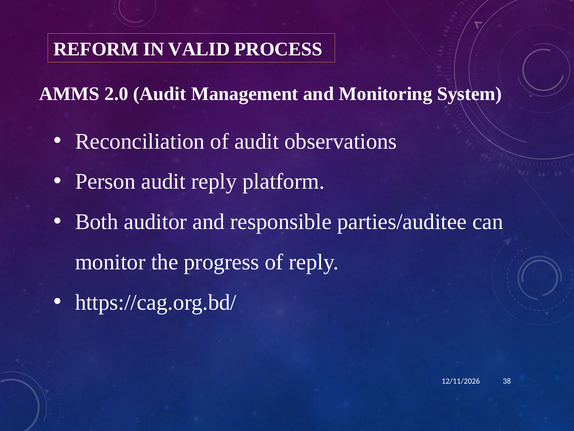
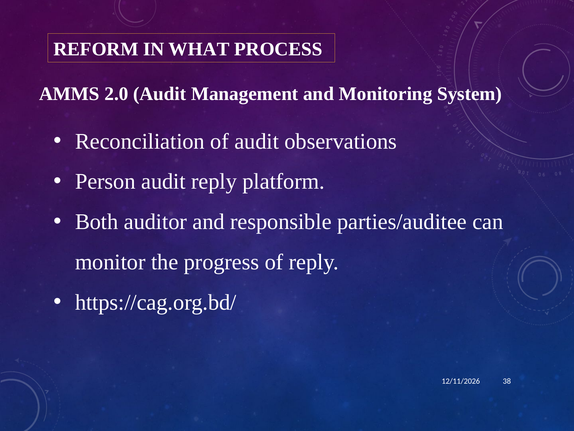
VALID: VALID -> WHAT
